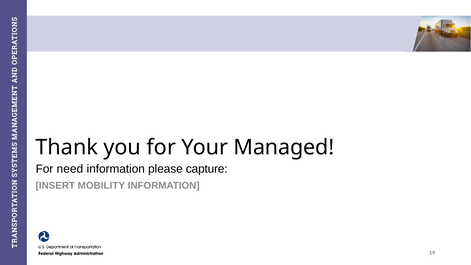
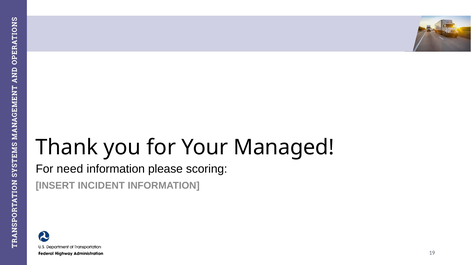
capture: capture -> scoring
MOBILITY: MOBILITY -> INCIDENT
